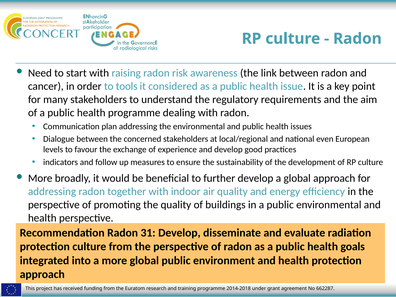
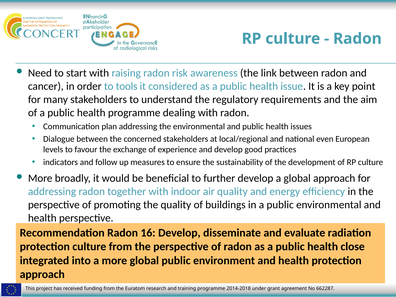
31: 31 -> 16
goals: goals -> close
